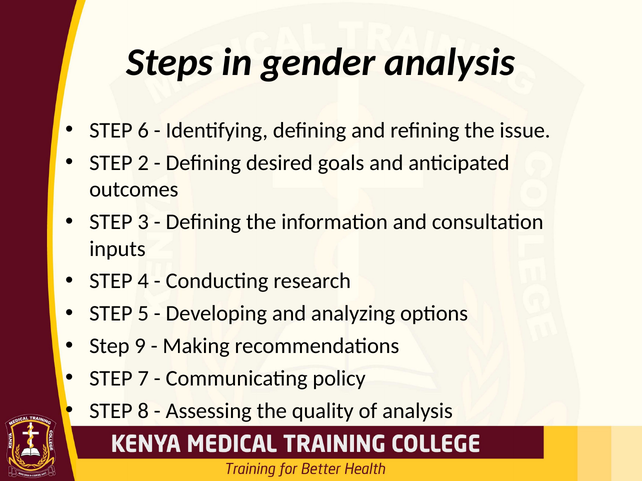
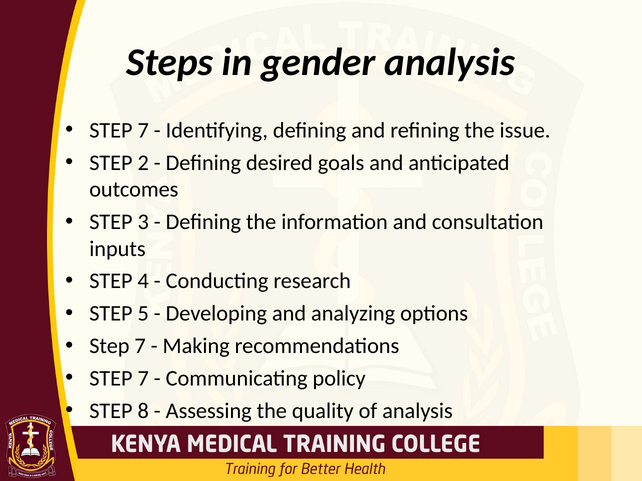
6 at (143, 131): 6 -> 7
9 at (140, 346): 9 -> 7
